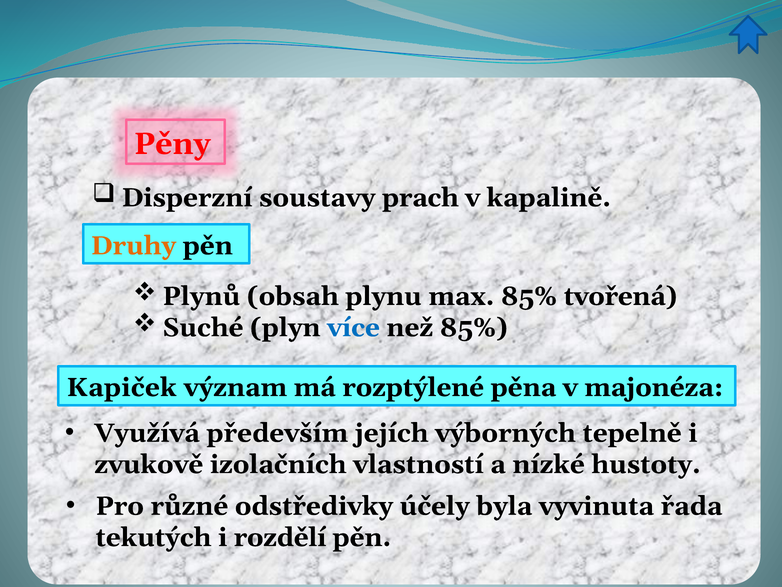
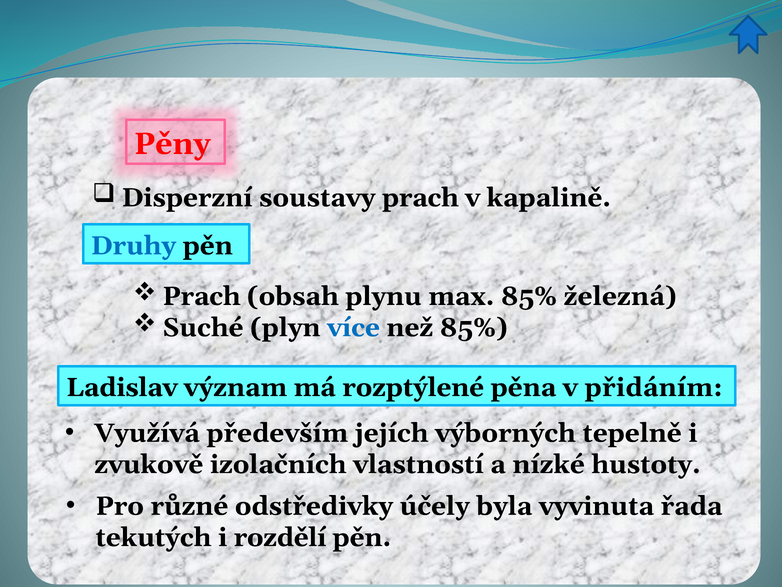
Druhy colour: orange -> blue
Plynů at (201, 296): Plynů -> Prach
tvořená: tvořená -> železná
Kapiček: Kapiček -> Ladislav
majonéza: majonéza -> přidáním
